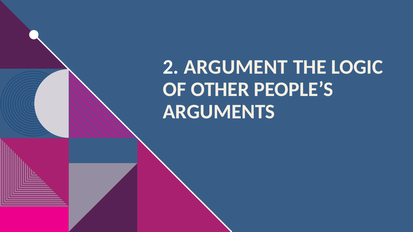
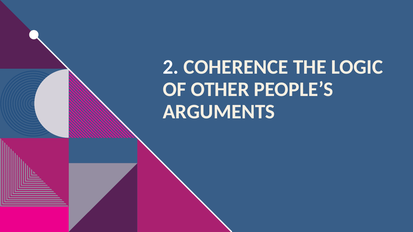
ARGUMENT: ARGUMENT -> COHERENCE
